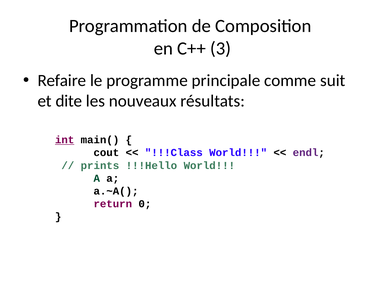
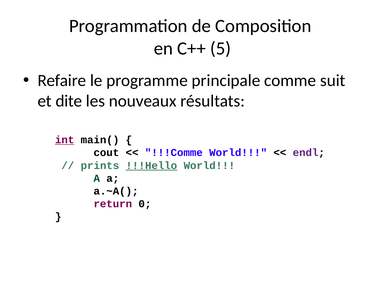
3: 3 -> 5
!!!Class: !!!Class -> !!!Comme
!!!Hello underline: none -> present
